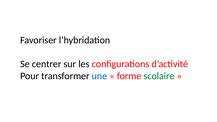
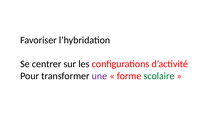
une colour: blue -> purple
